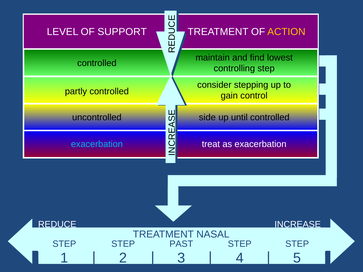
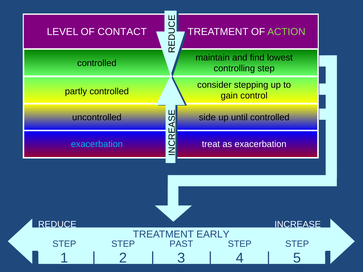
SUPPORT: SUPPORT -> CONTACT
ACTION colour: yellow -> light green
NASAL: NASAL -> EARLY
